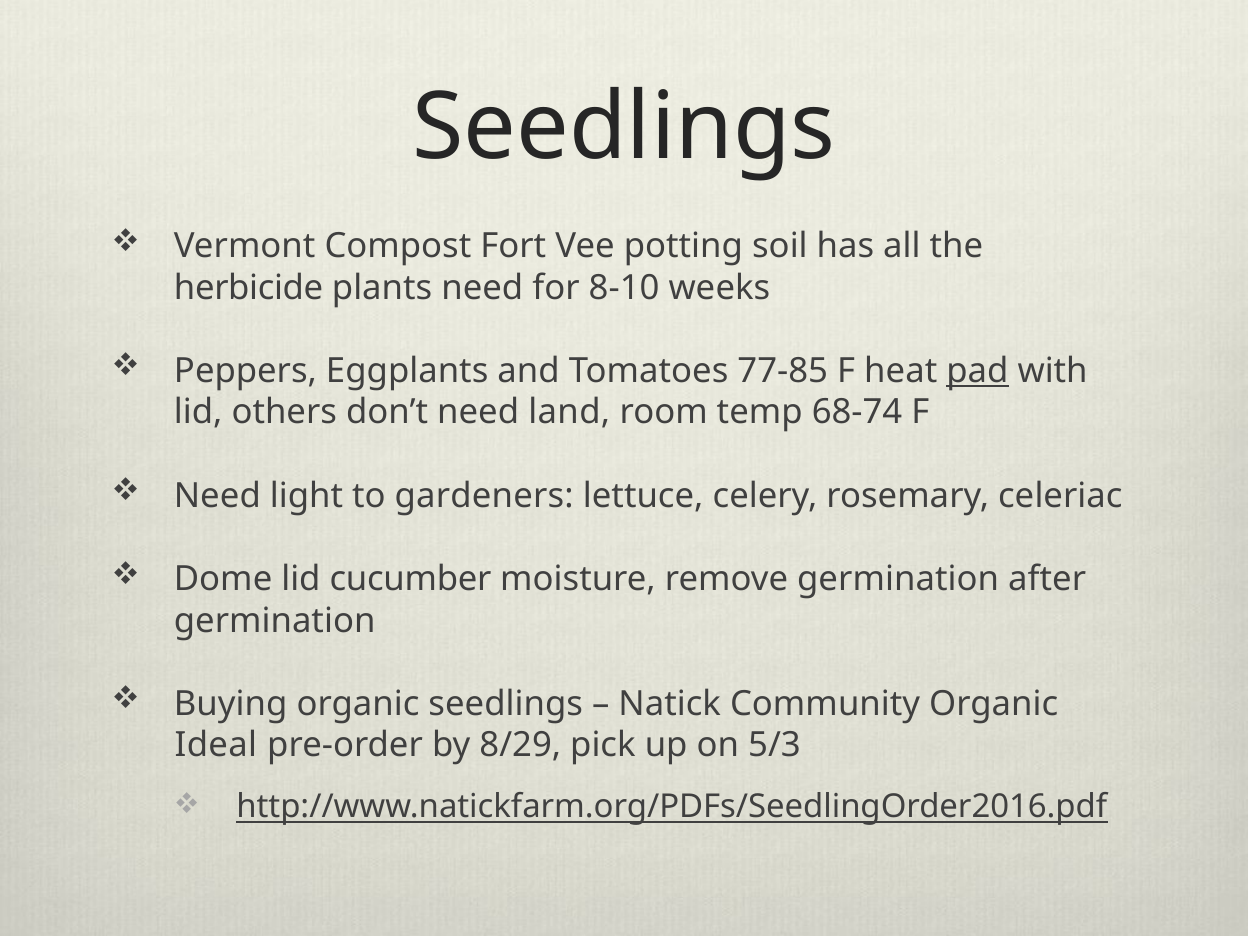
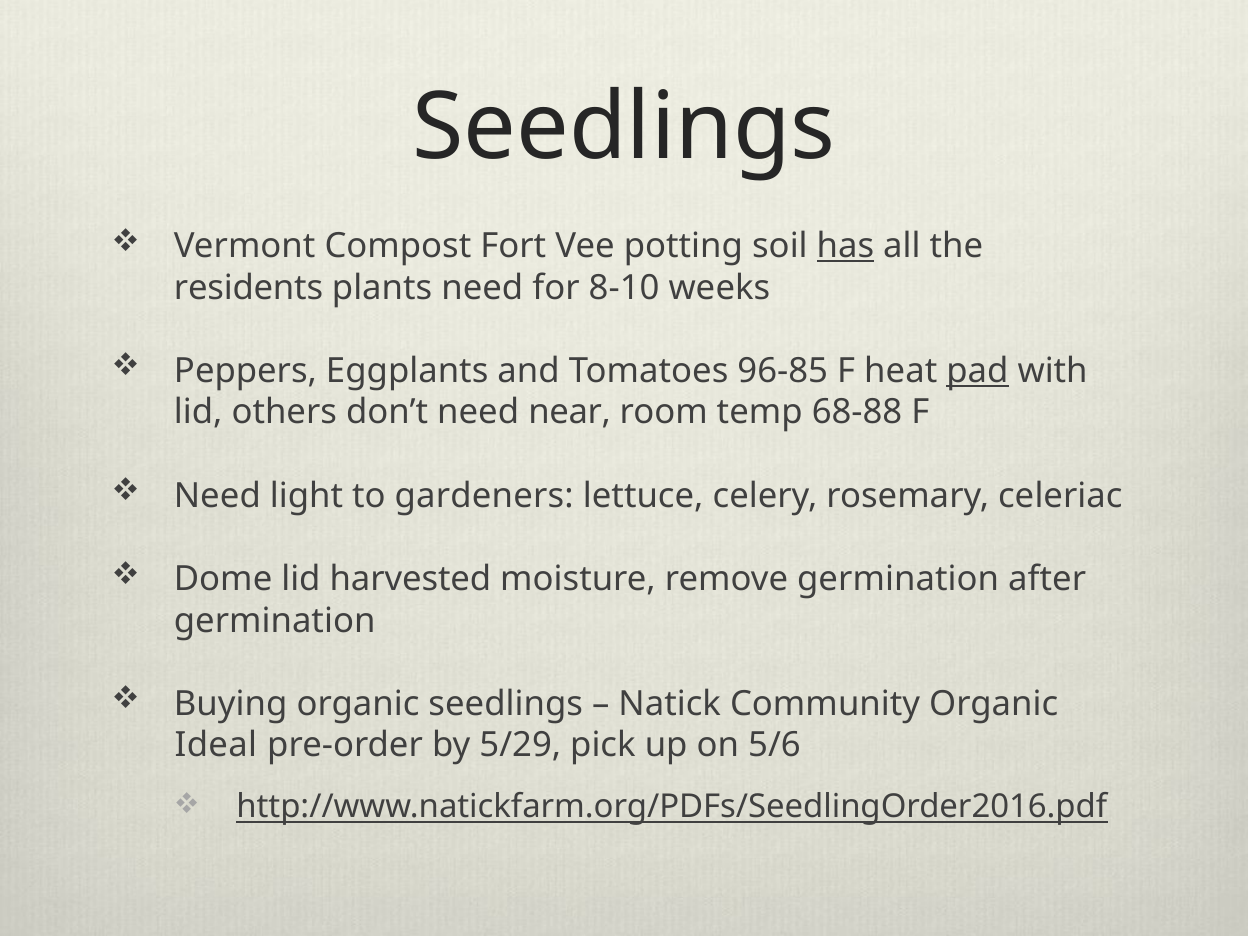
has underline: none -> present
herbicide: herbicide -> residents
77-85: 77-85 -> 96-85
land: land -> near
68-74: 68-74 -> 68-88
cucumber: cucumber -> harvested
8/29: 8/29 -> 5/29
5/3: 5/3 -> 5/6
